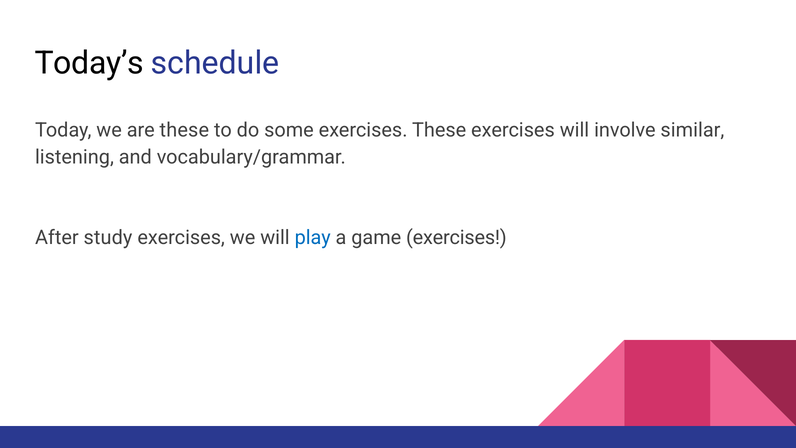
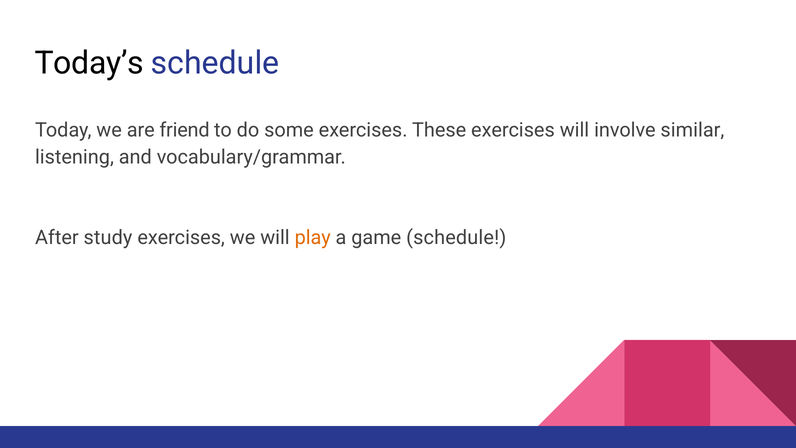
are these: these -> friend
play colour: blue -> orange
game exercises: exercises -> schedule
